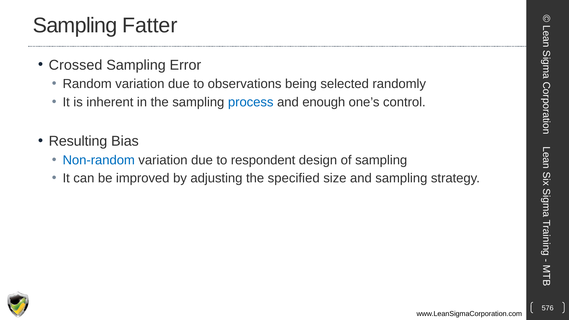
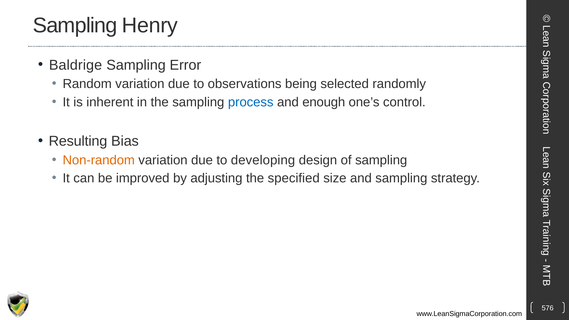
Fatter: Fatter -> Henry
Crossed: Crossed -> Baldrige
Non-random colour: blue -> orange
respondent: respondent -> developing
